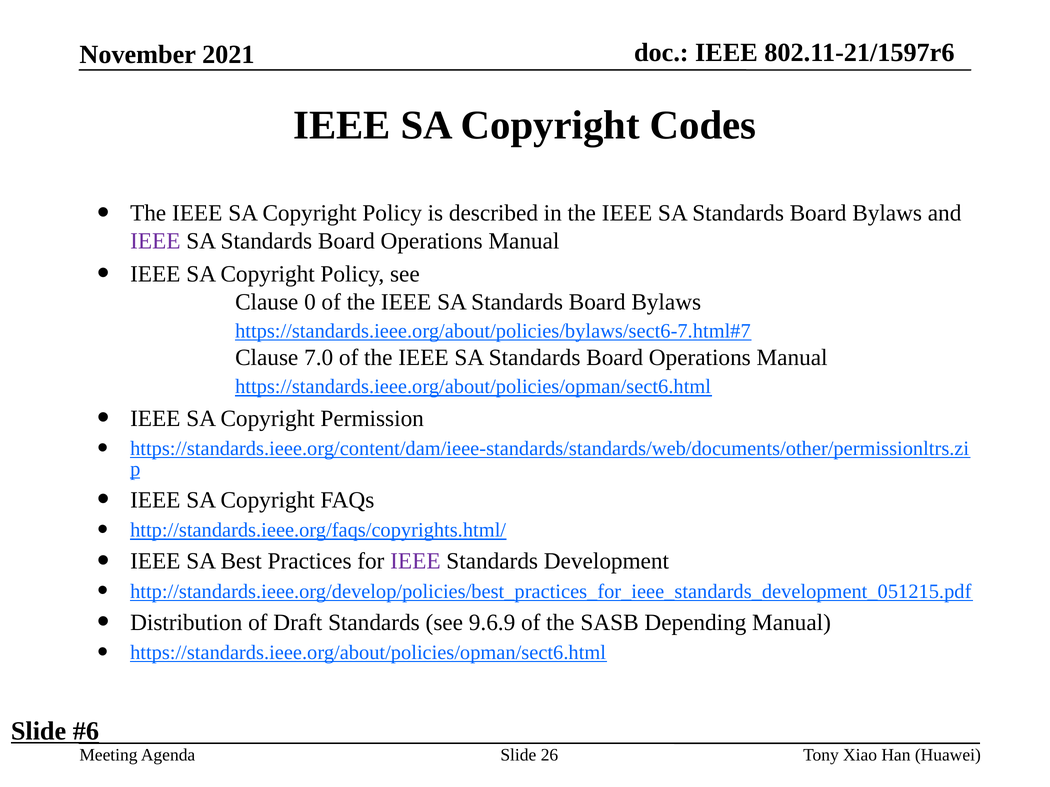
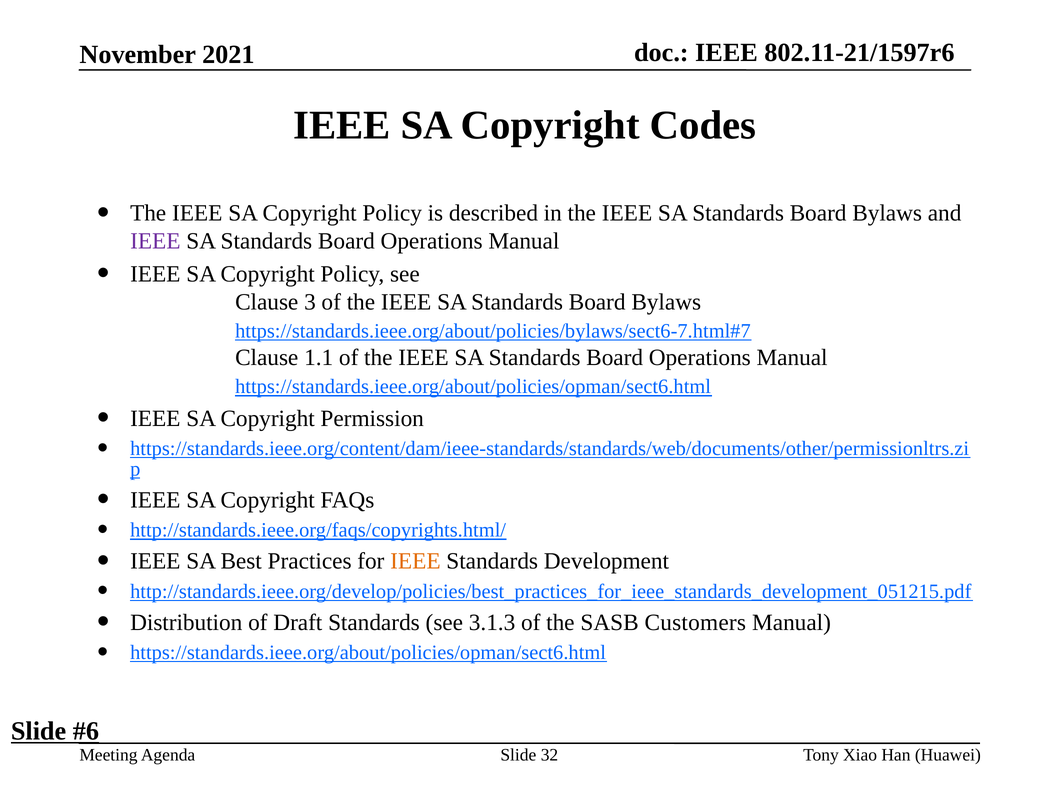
0: 0 -> 3
7.0: 7.0 -> 1.1
IEEE at (415, 562) colour: purple -> orange
9.6.9: 9.6.9 -> 3.1.3
Depending: Depending -> Customers
26: 26 -> 32
